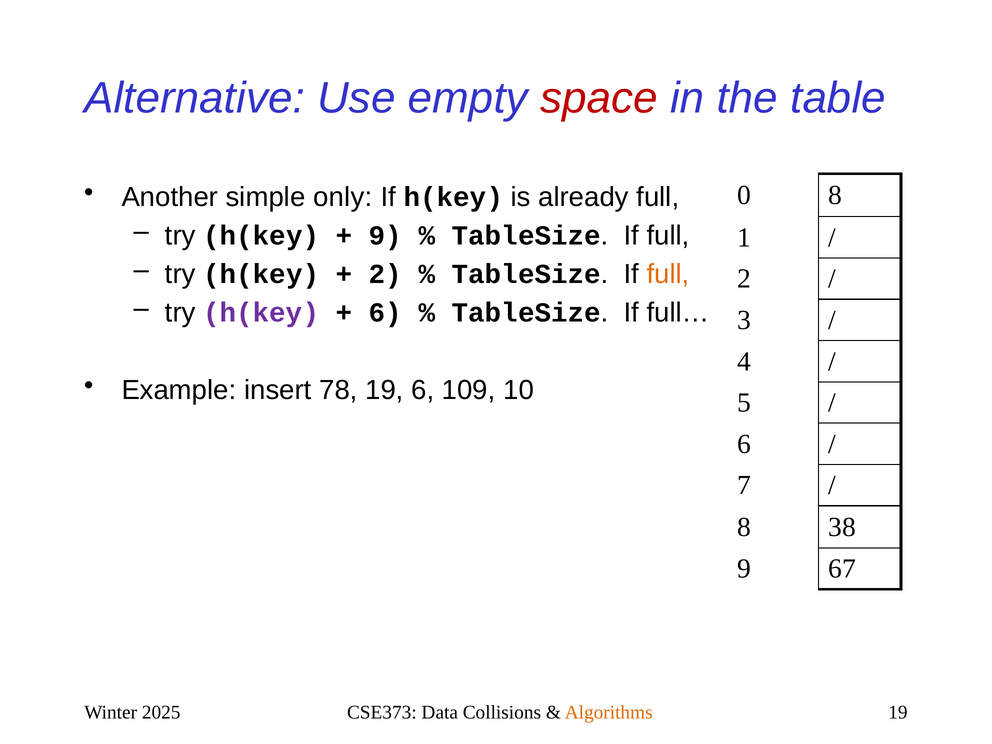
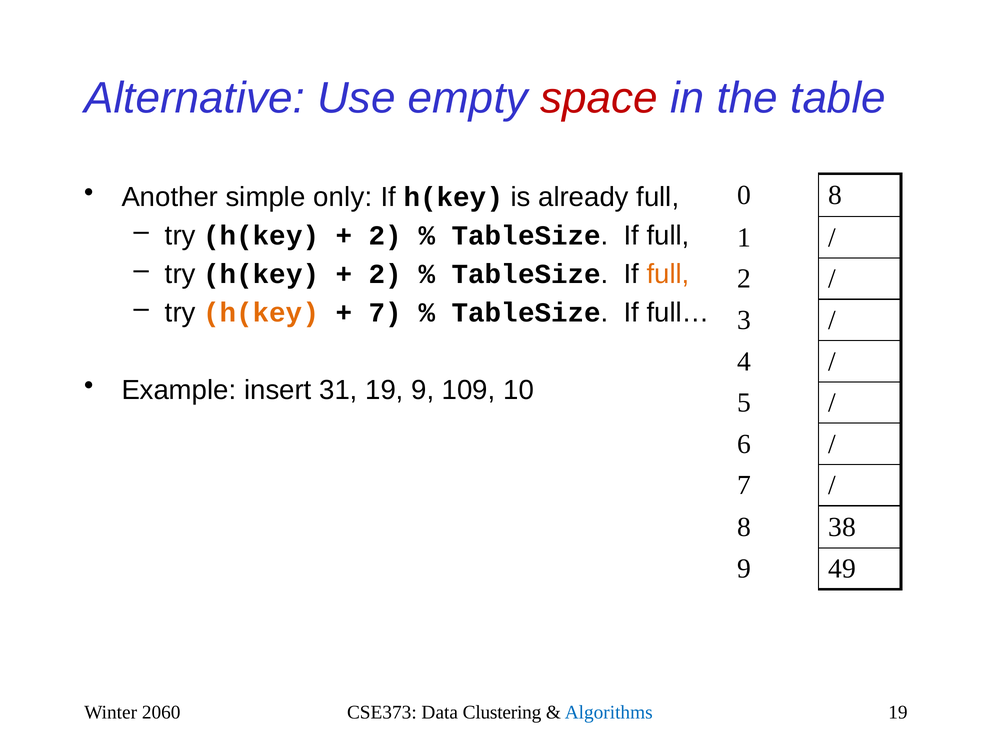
9 at (385, 236): 9 -> 2
h(key at (261, 313) colour: purple -> orange
6 at (385, 313): 6 -> 7
78: 78 -> 31
19 6: 6 -> 9
67: 67 -> 49
2025: 2025 -> 2060
Collisions: Collisions -> Clustering
Algorithms colour: orange -> blue
